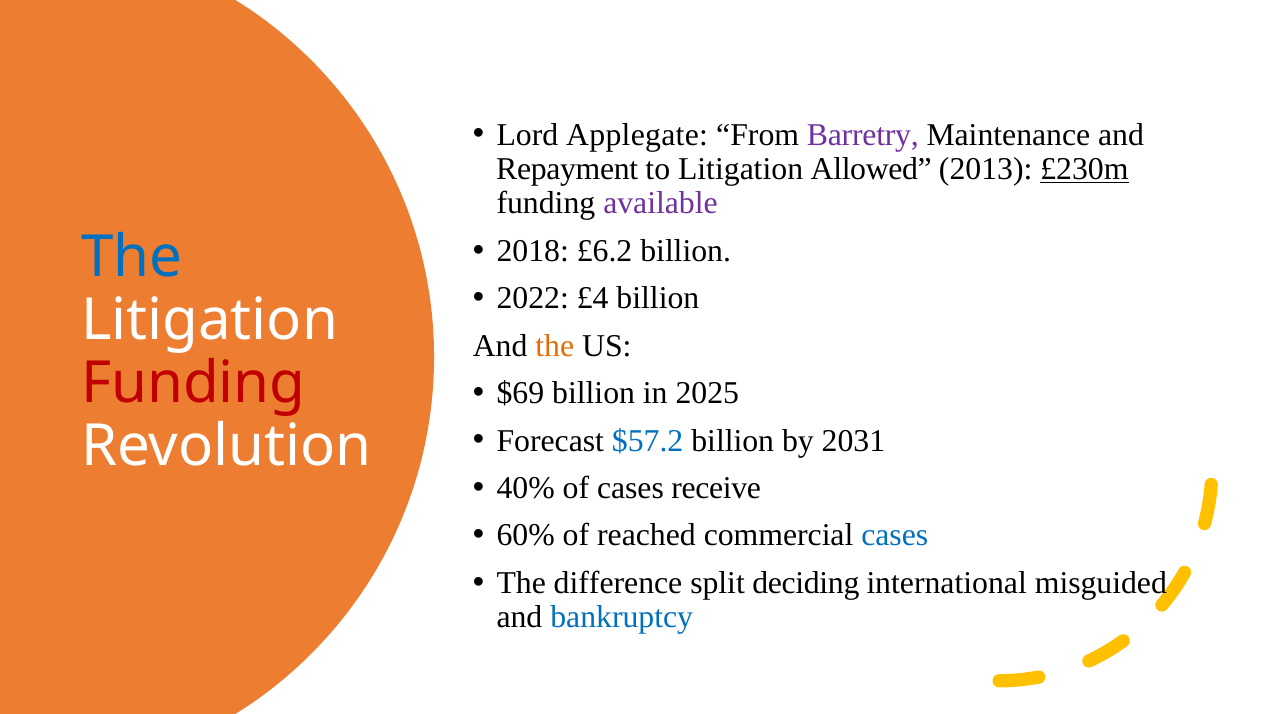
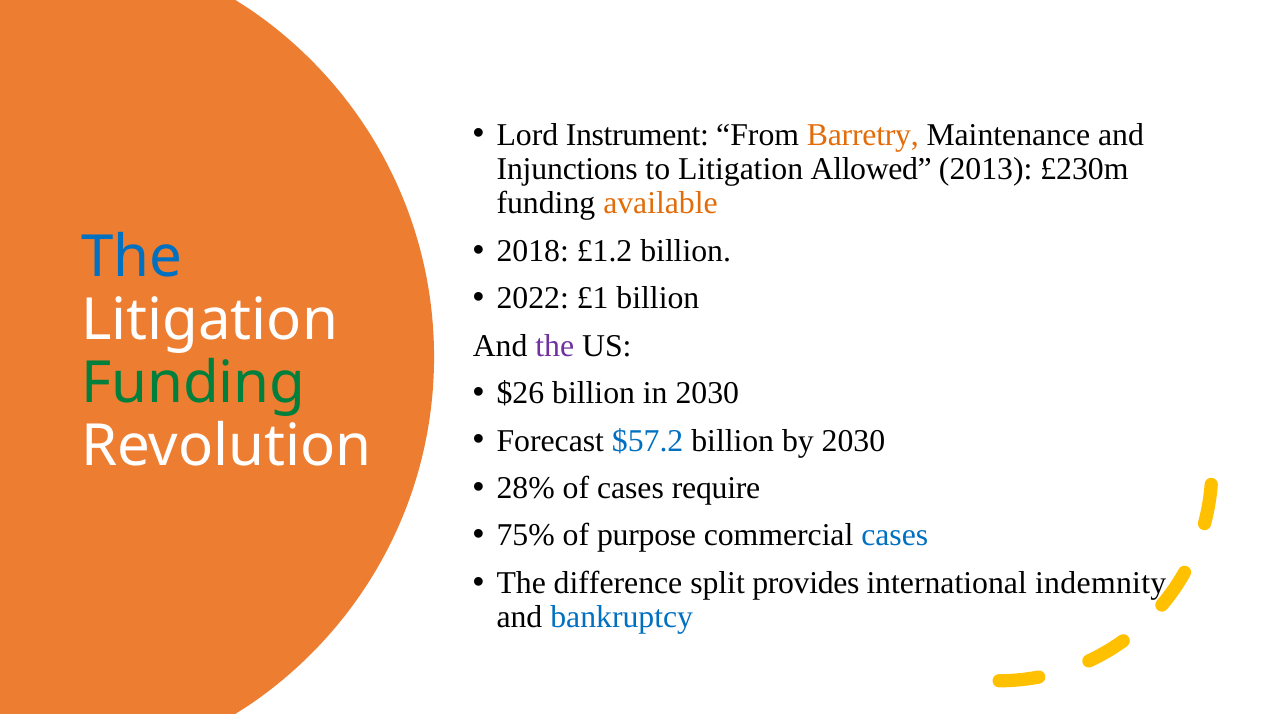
Applegate: Applegate -> Instrument
Barretry colour: purple -> orange
Repayment: Repayment -> Injunctions
£230m underline: present -> none
available colour: purple -> orange
£6.2: £6.2 -> £1.2
£4: £4 -> £1
the at (555, 346) colour: orange -> purple
Funding at (193, 384) colour: red -> green
$69: $69 -> $26
in 2025: 2025 -> 2030
by 2031: 2031 -> 2030
40%: 40% -> 28%
receive: receive -> require
60%: 60% -> 75%
reached: reached -> purpose
deciding: deciding -> provides
misguided: misguided -> indemnity
